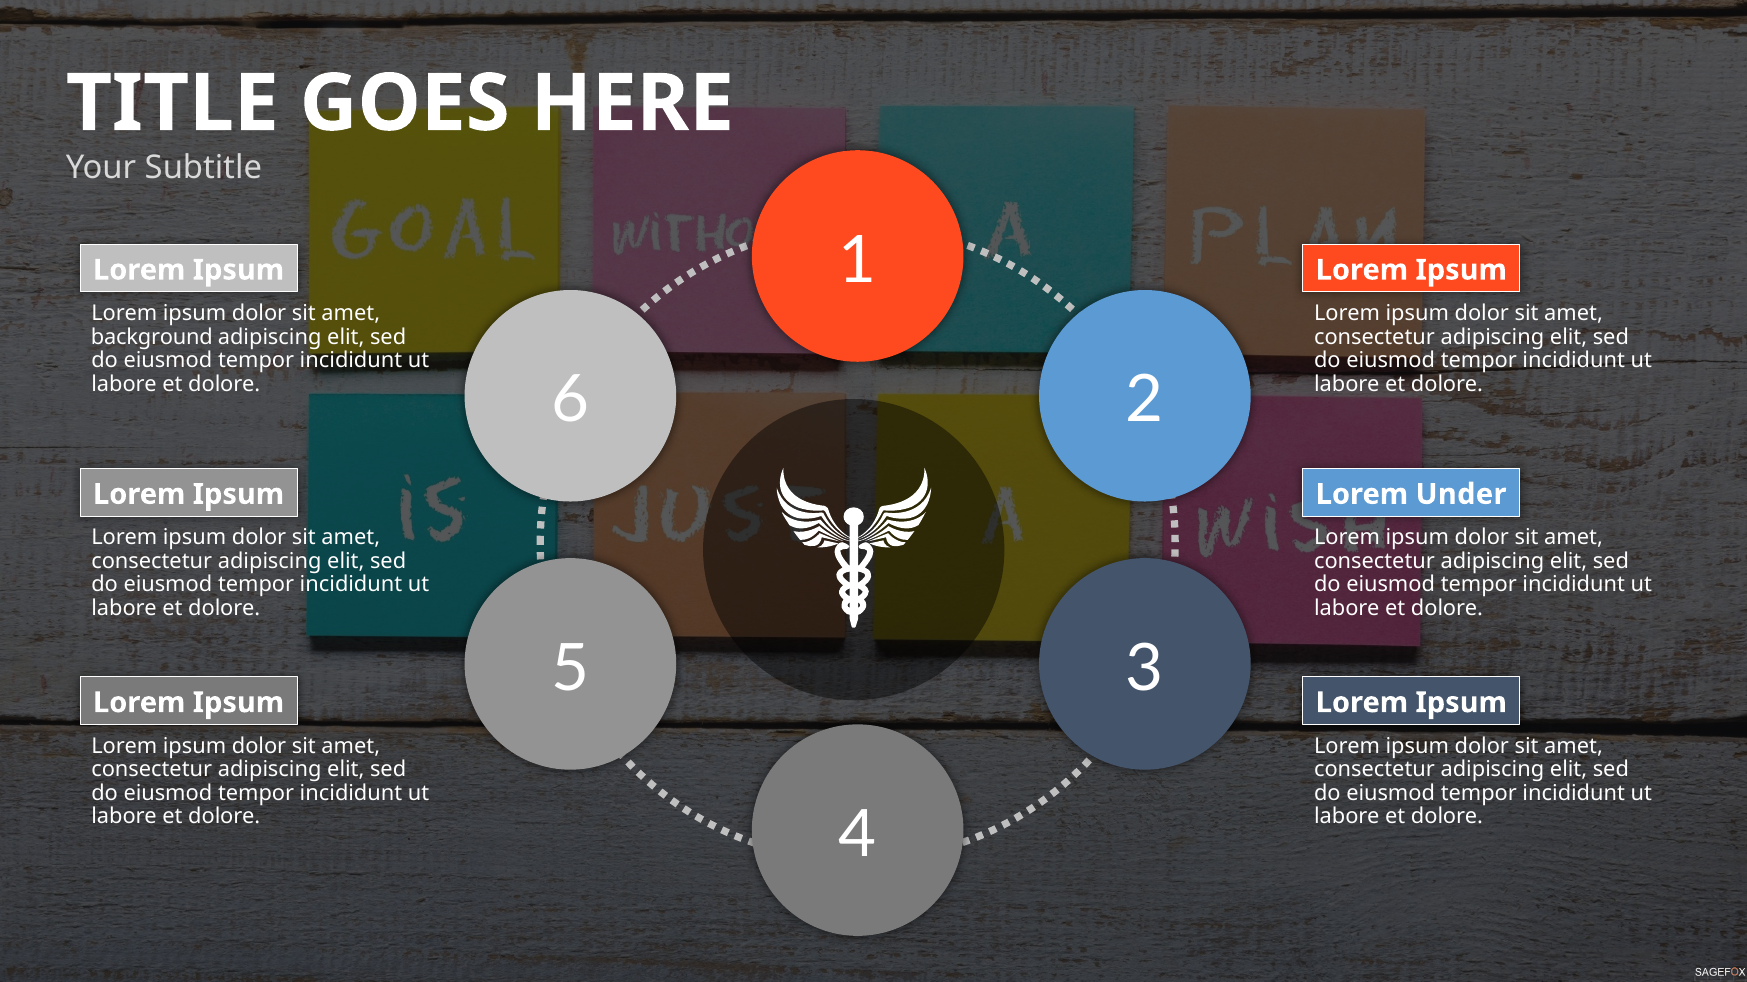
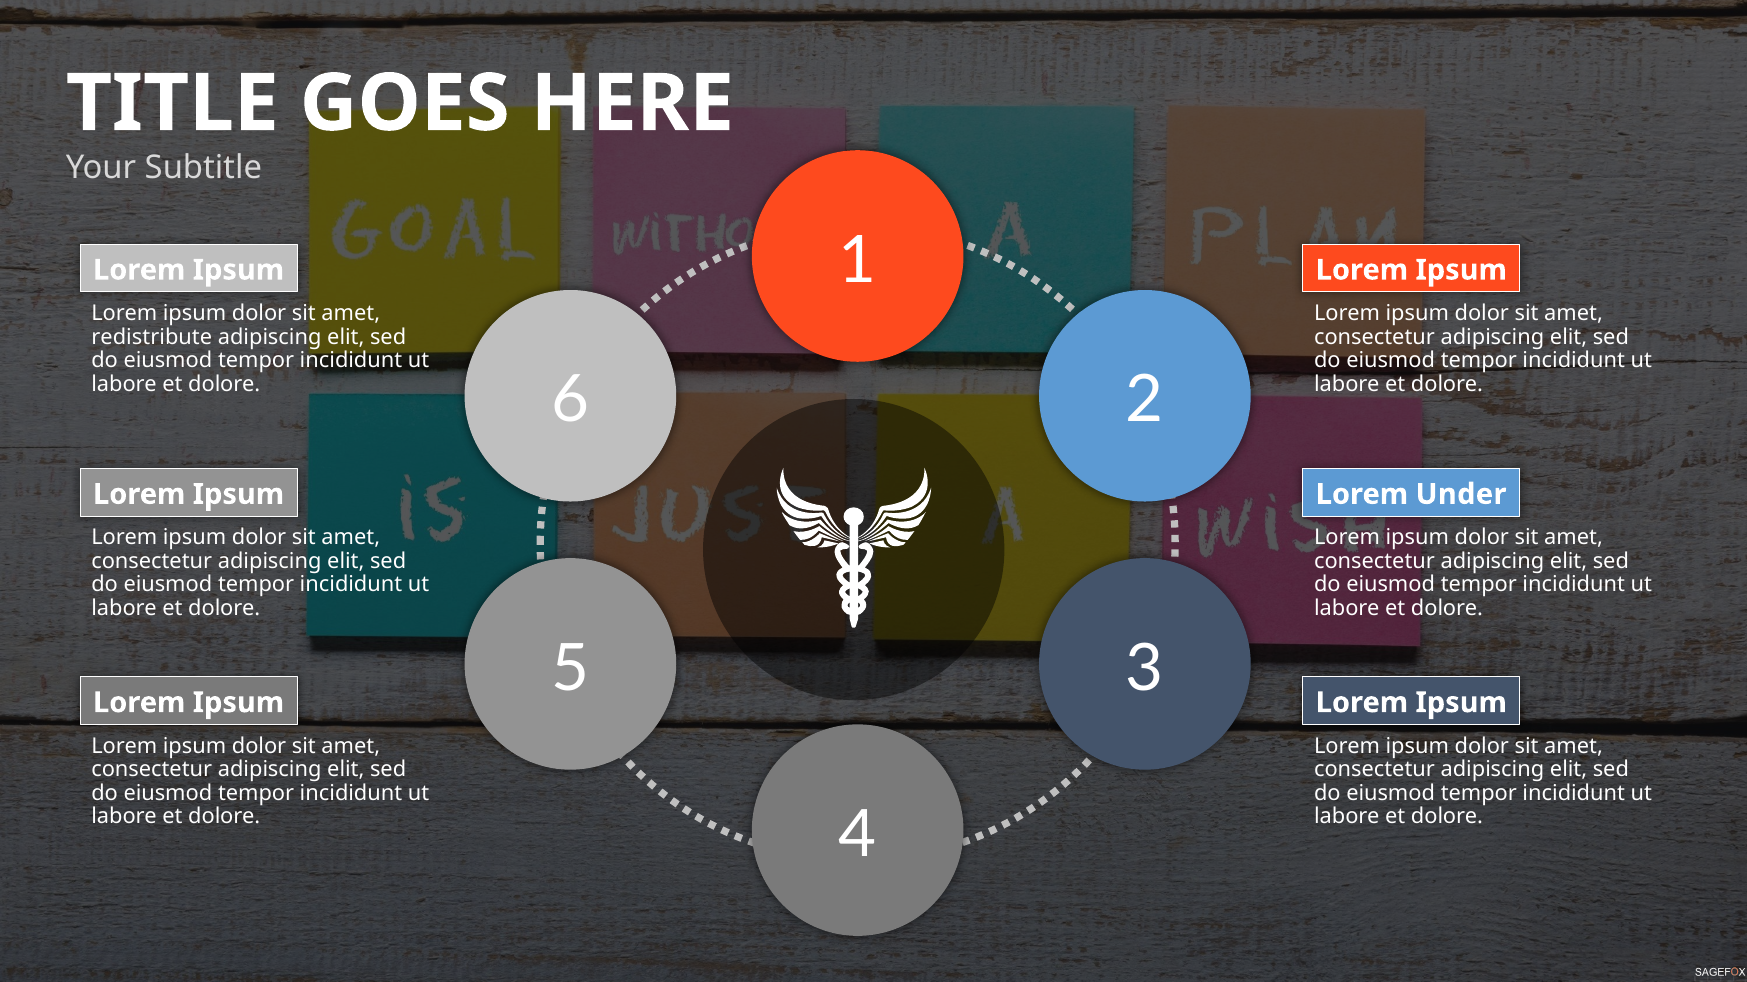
background: background -> redistribute
